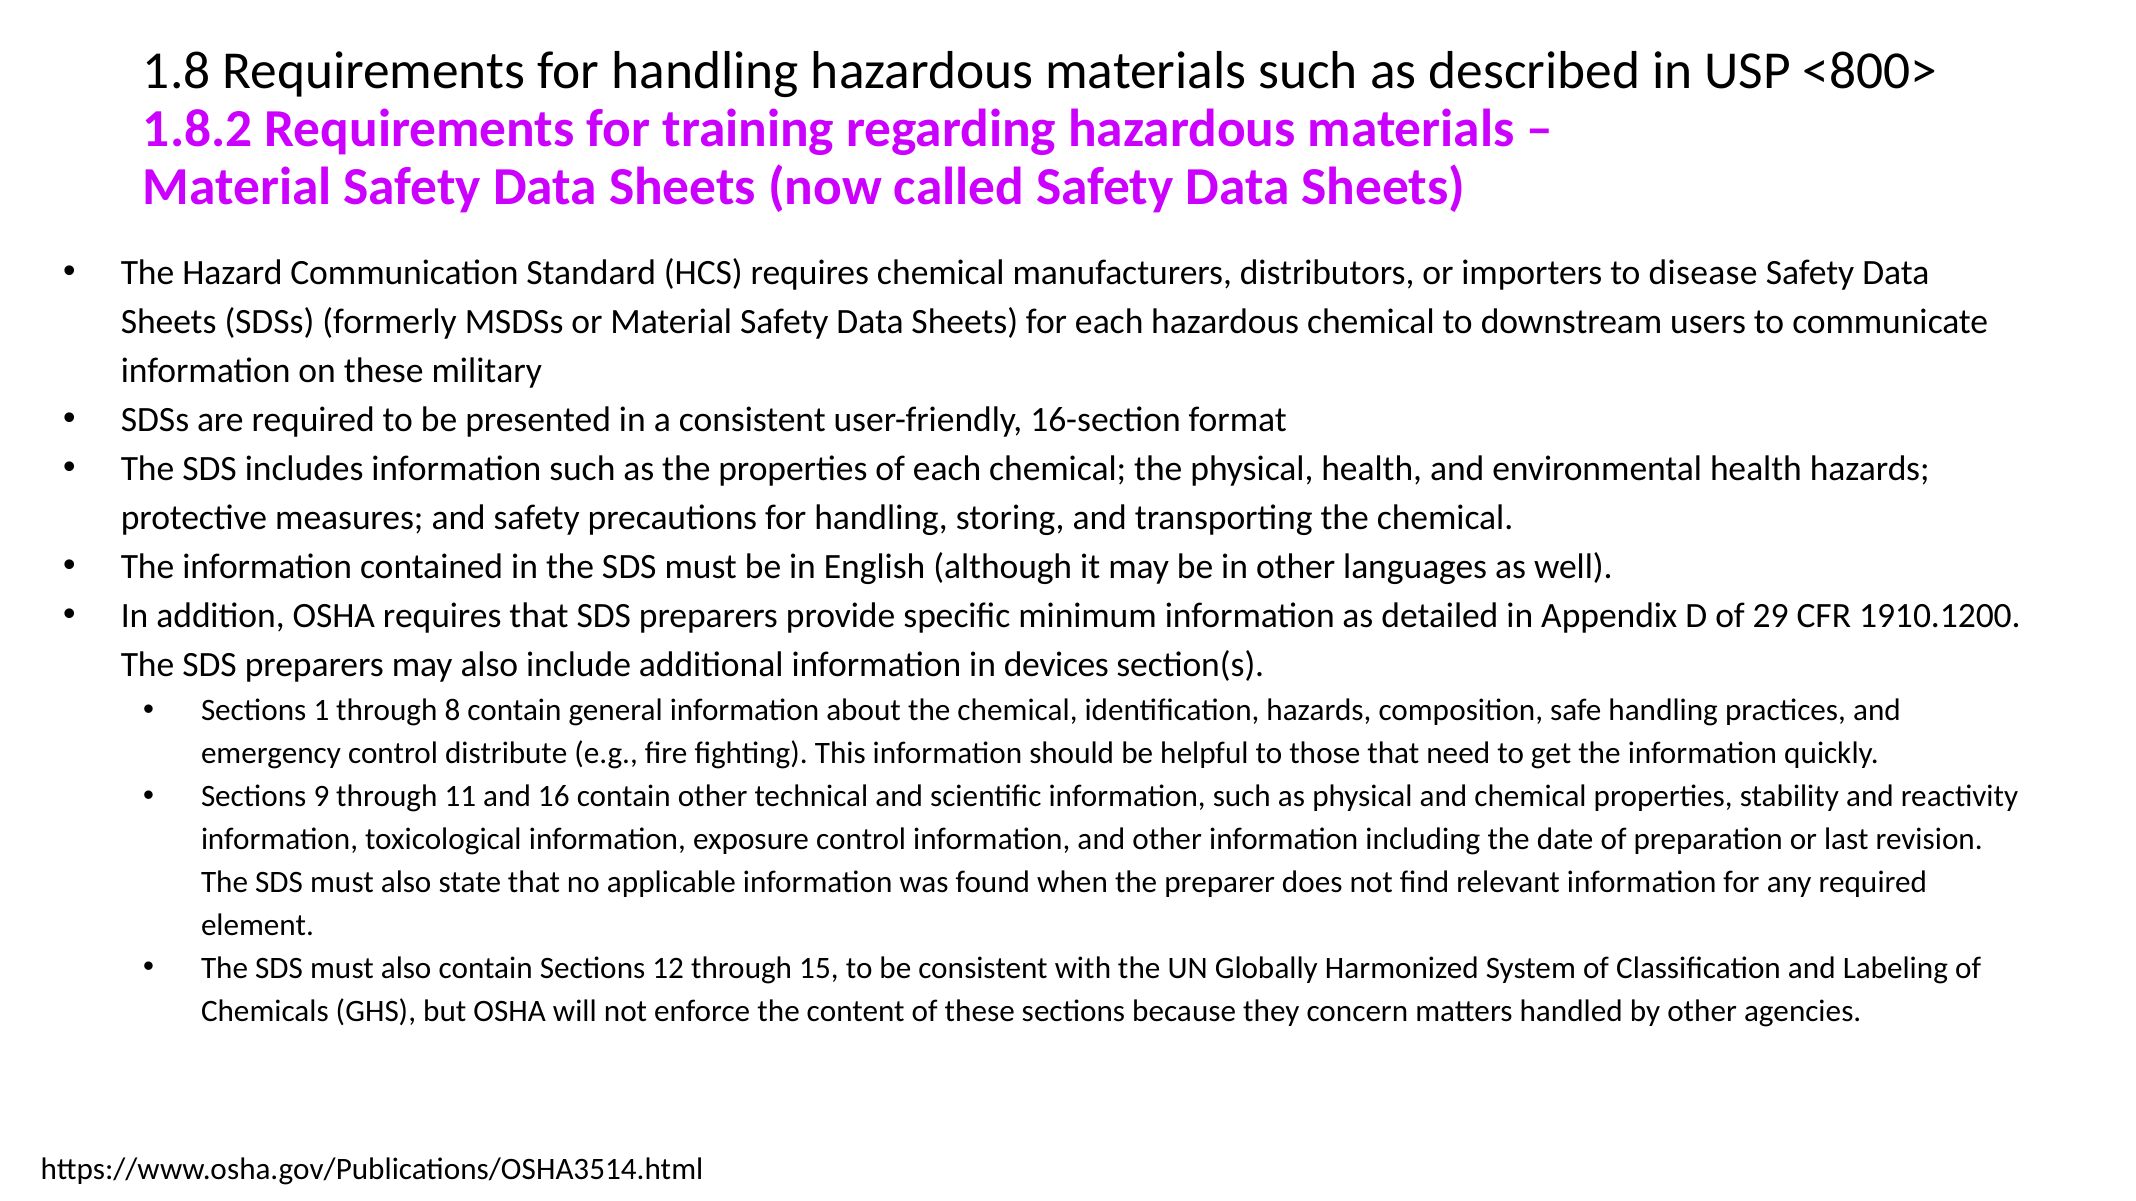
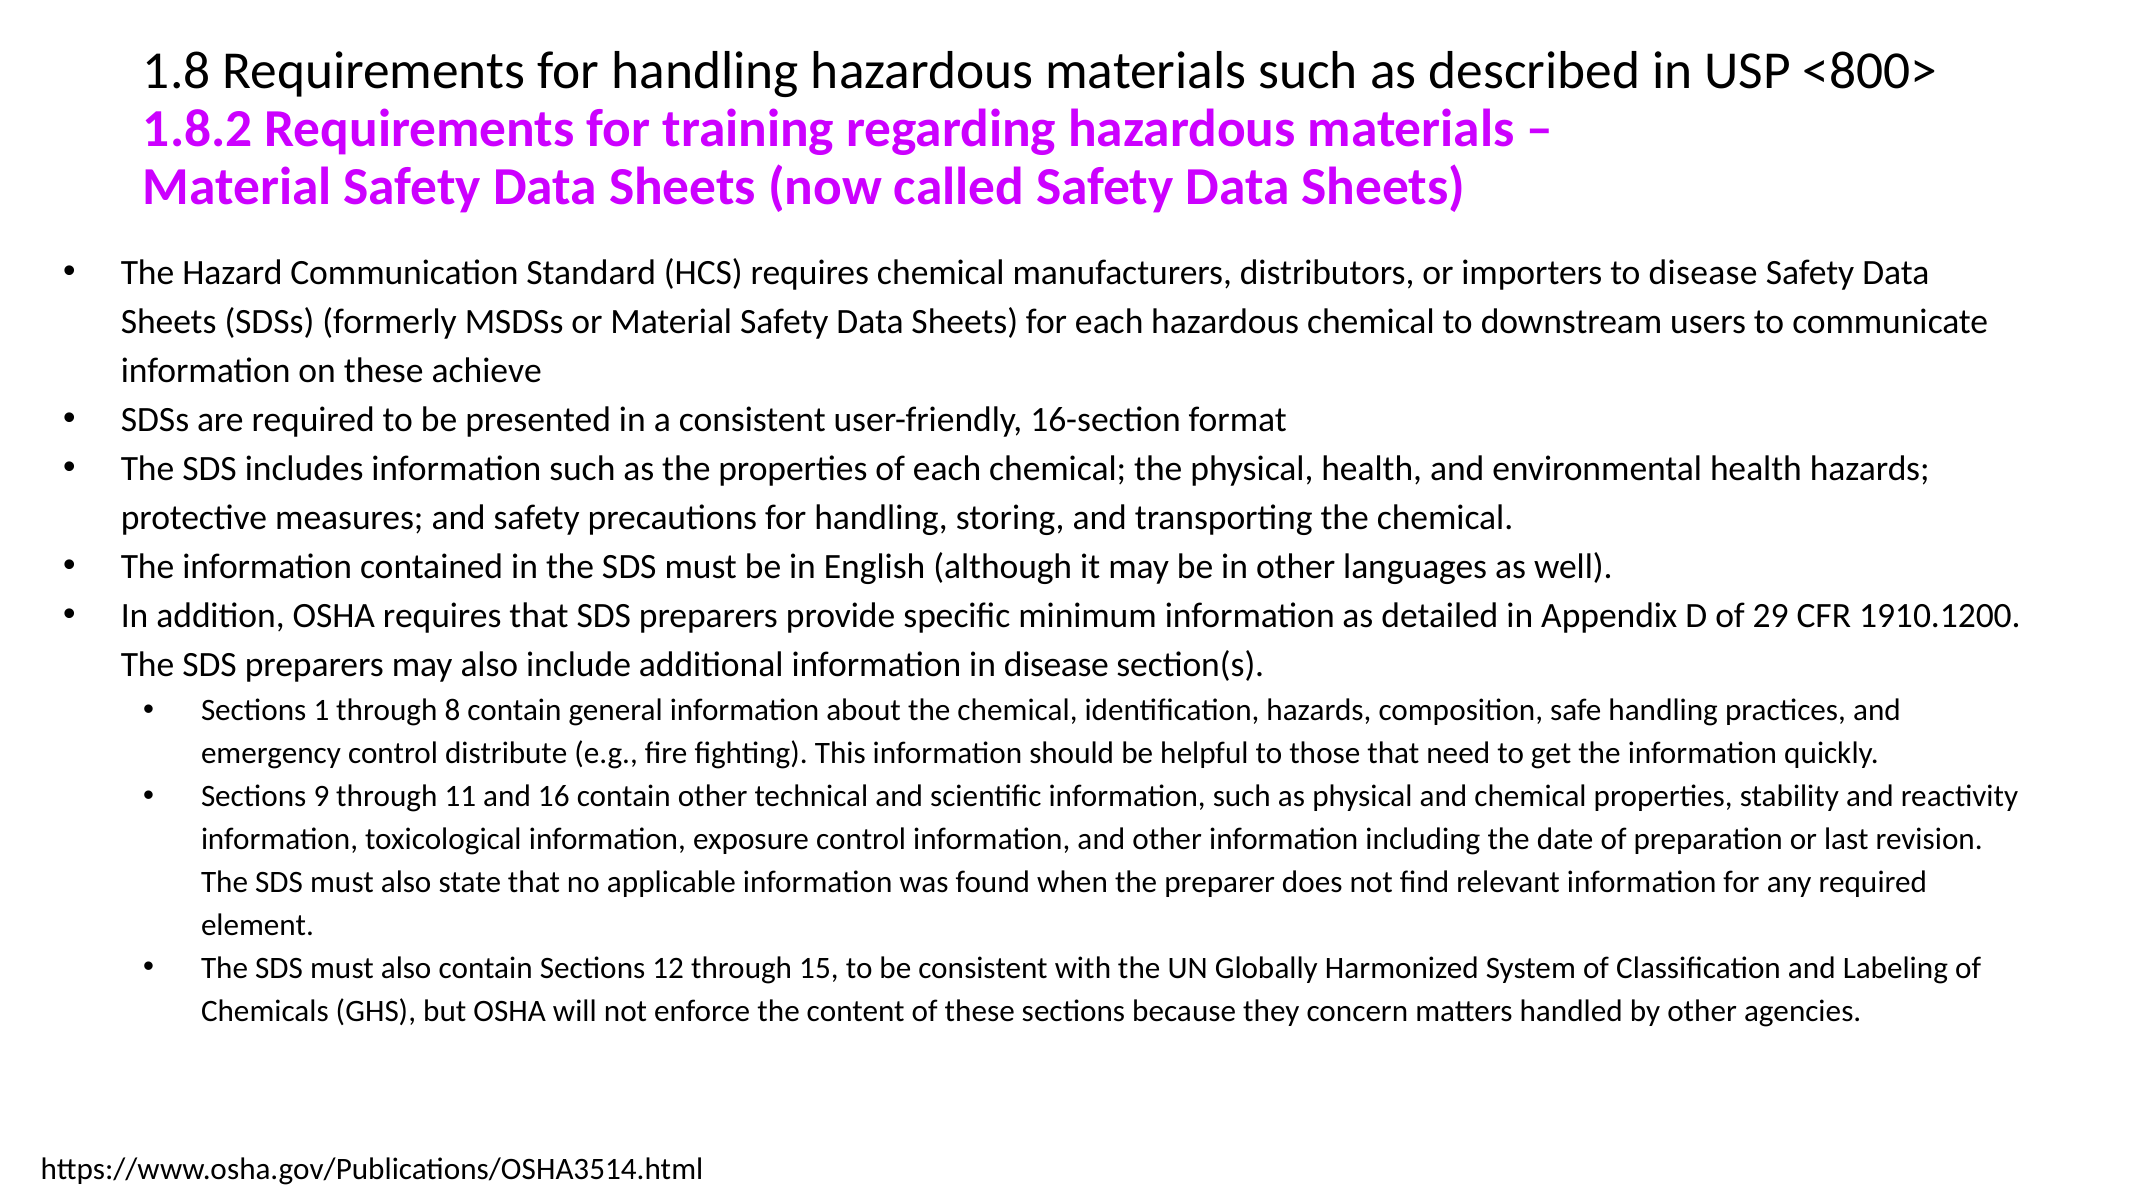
military: military -> achieve
in devices: devices -> disease
